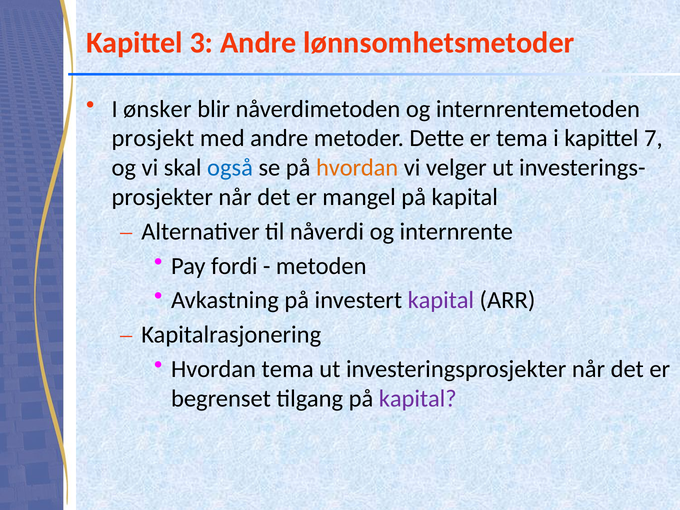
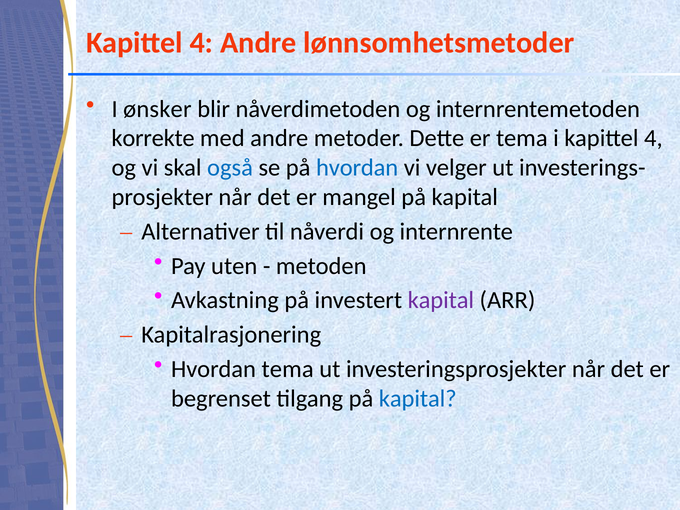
3 at (201, 43): 3 -> 4
prosjekt: prosjekt -> korrekte
i kapittel 7: 7 -> 4
hvordan at (357, 168) colour: orange -> blue
fordi: fordi -> uten
kapital at (418, 398) colour: purple -> blue
